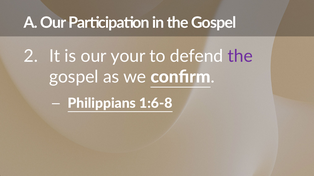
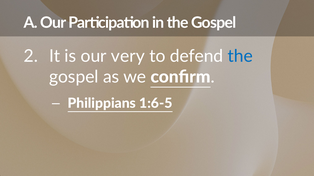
your: your -> very
the at (240, 56) colour: purple -> blue
1:6-8: 1:6-8 -> 1:6-5
